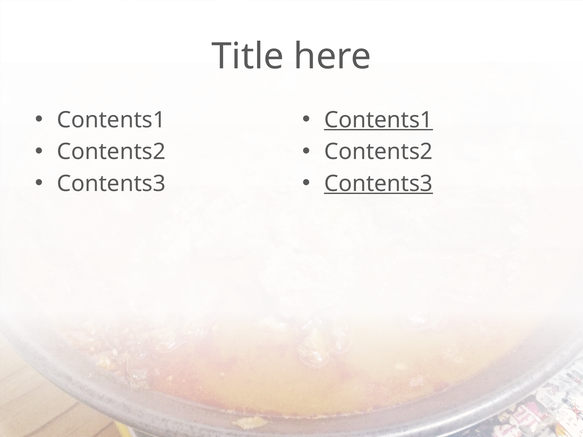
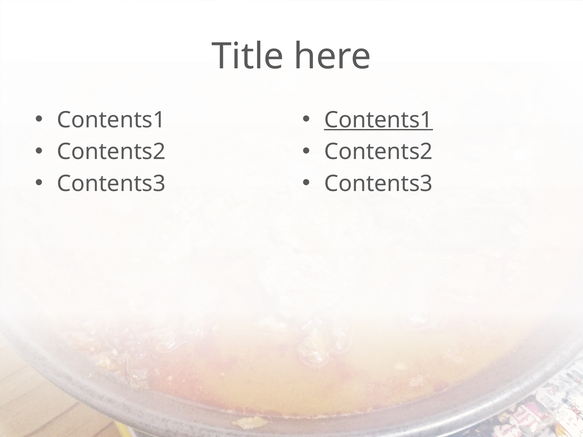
Contents3 at (379, 184) underline: present -> none
